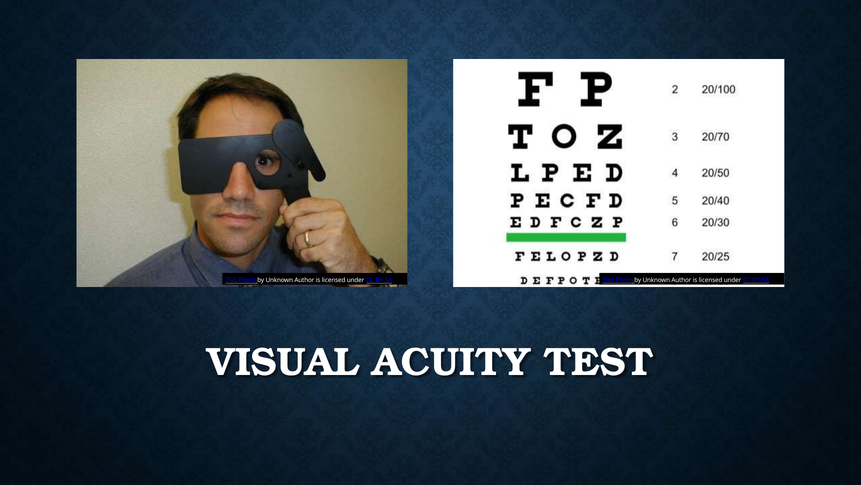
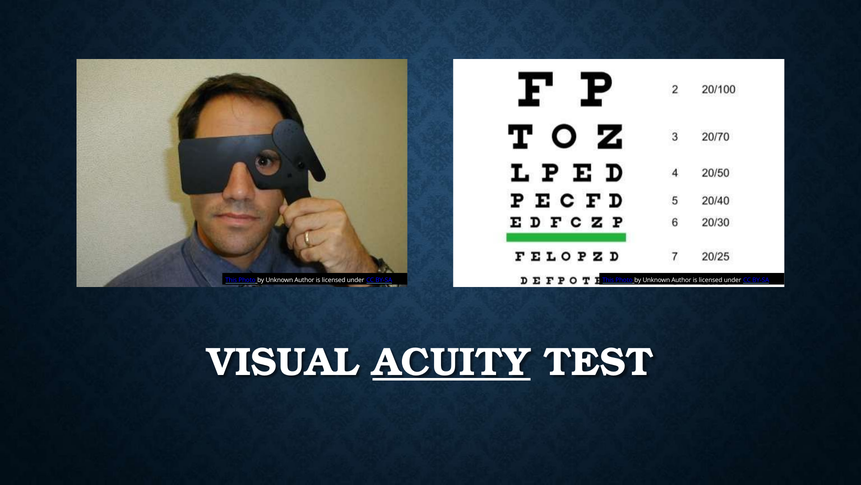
ACUITY underline: none -> present
